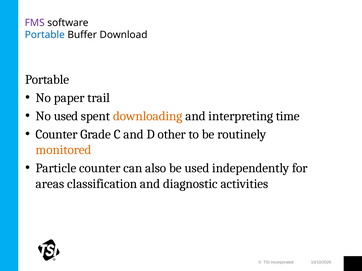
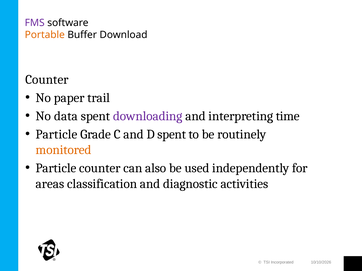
Portable at (45, 35) colour: blue -> orange
Portable at (47, 80): Portable -> Counter
No used: used -> data
downloading colour: orange -> purple
Counter at (57, 134): Counter -> Particle
D other: other -> spent
